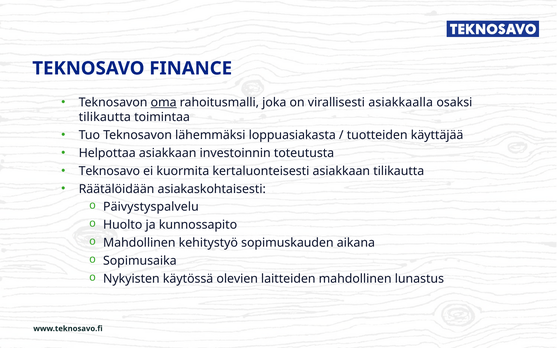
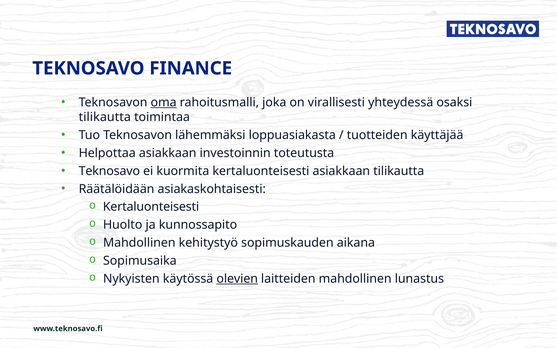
asiakkaalla: asiakkaalla -> yhteydessä
Päivystyspalvelu at (151, 207): Päivystyspalvelu -> Kertaluonteisesti
olevien underline: none -> present
